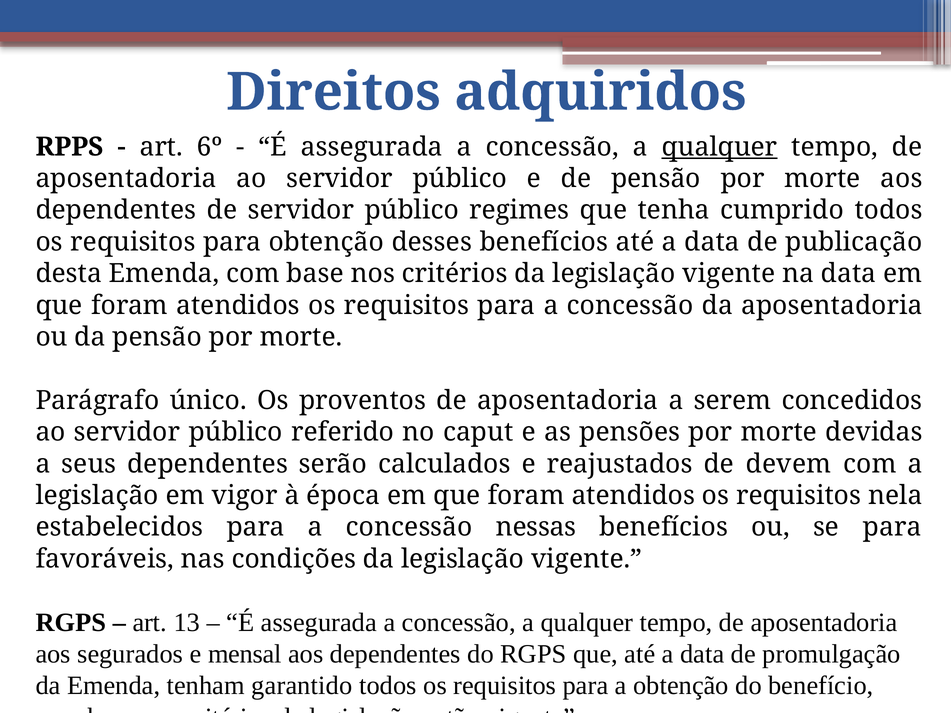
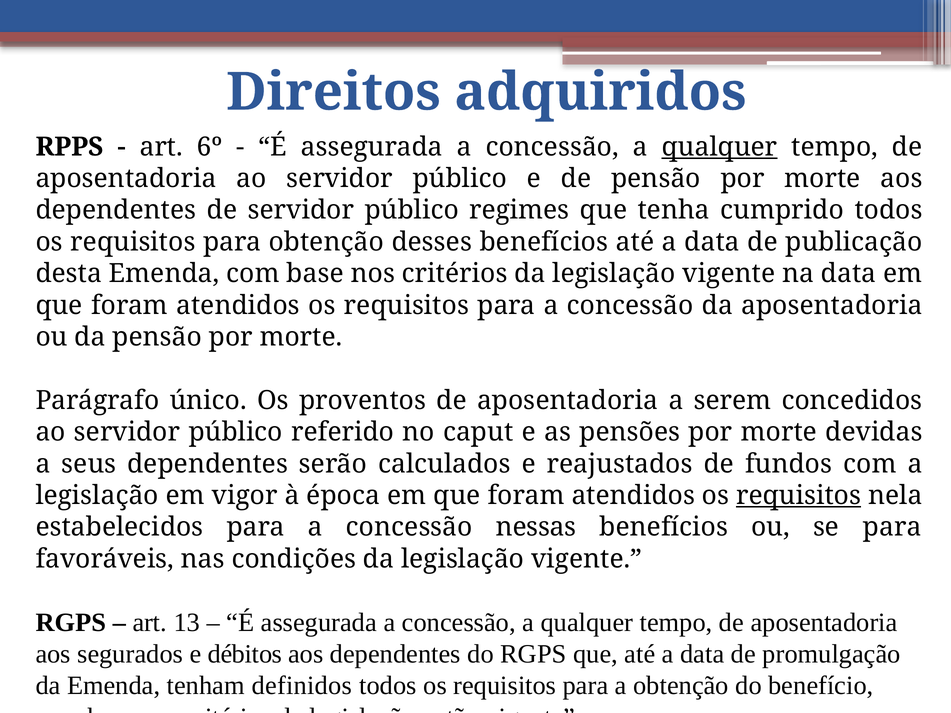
devem: devem -> fundos
requisitos at (799, 496) underline: none -> present
mensal: mensal -> débitos
garantido: garantido -> definidos
